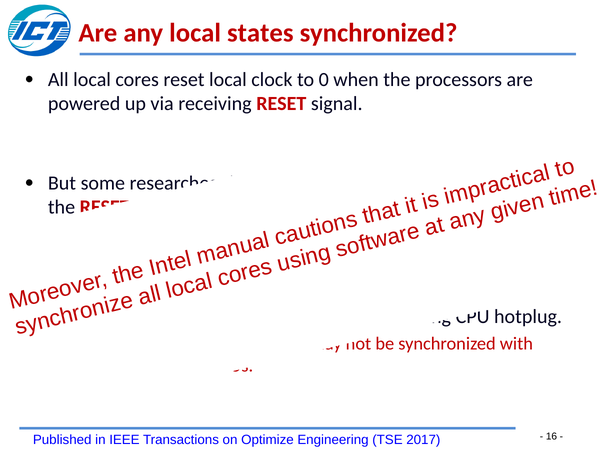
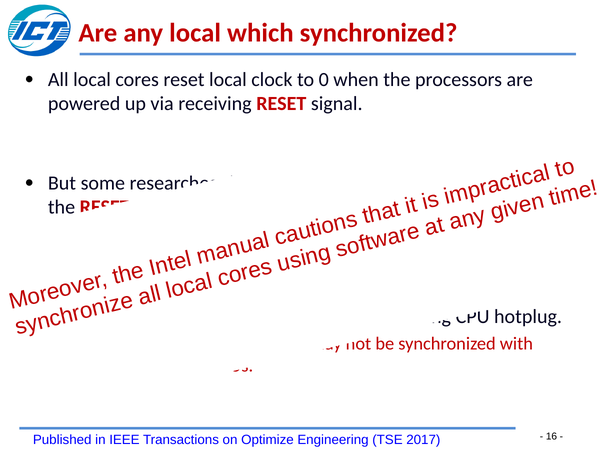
states: states -> which
